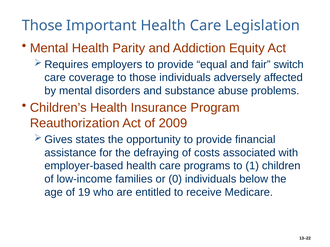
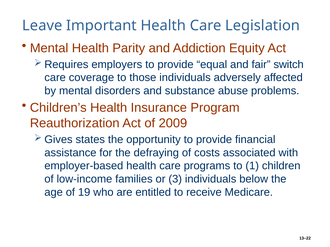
Those at (42, 26): Those -> Leave
0: 0 -> 3
